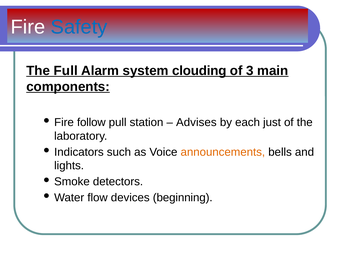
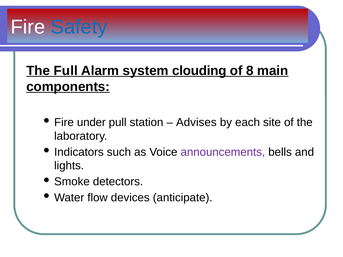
3: 3 -> 8
follow: follow -> under
just: just -> site
announcements colour: orange -> purple
beginning: beginning -> anticipate
